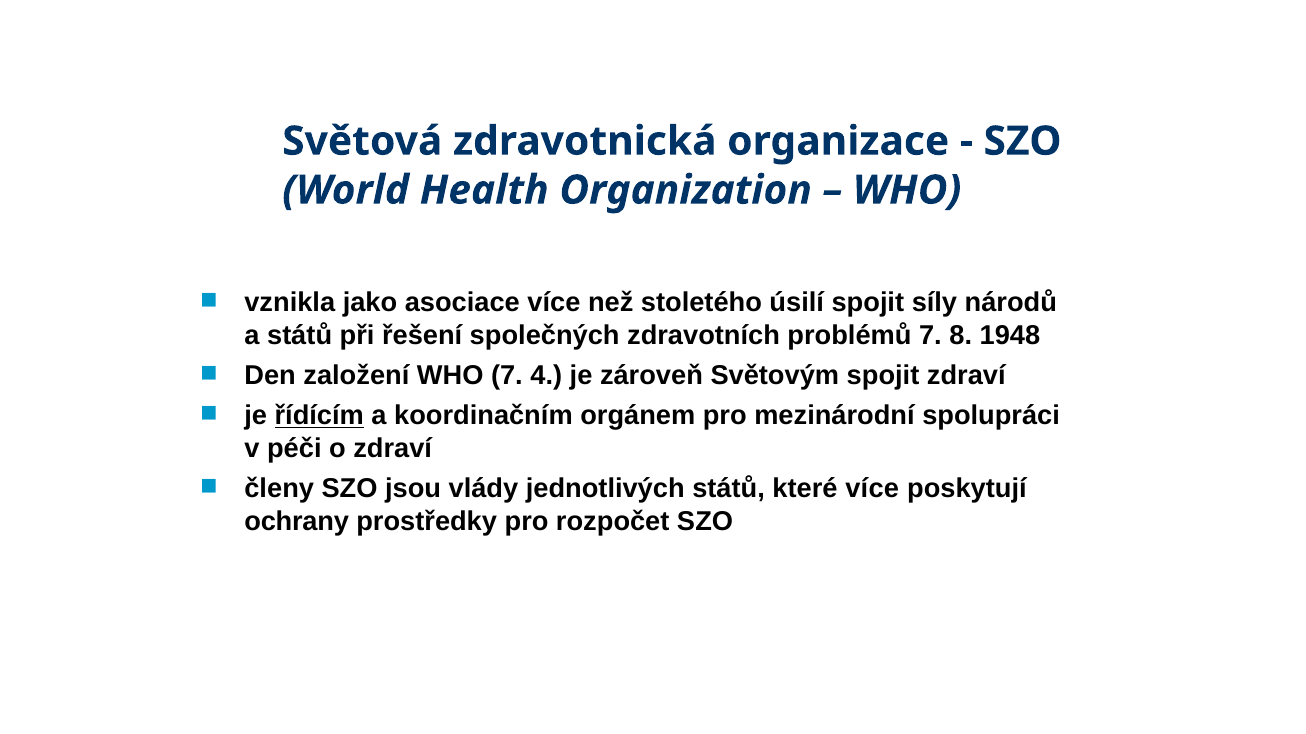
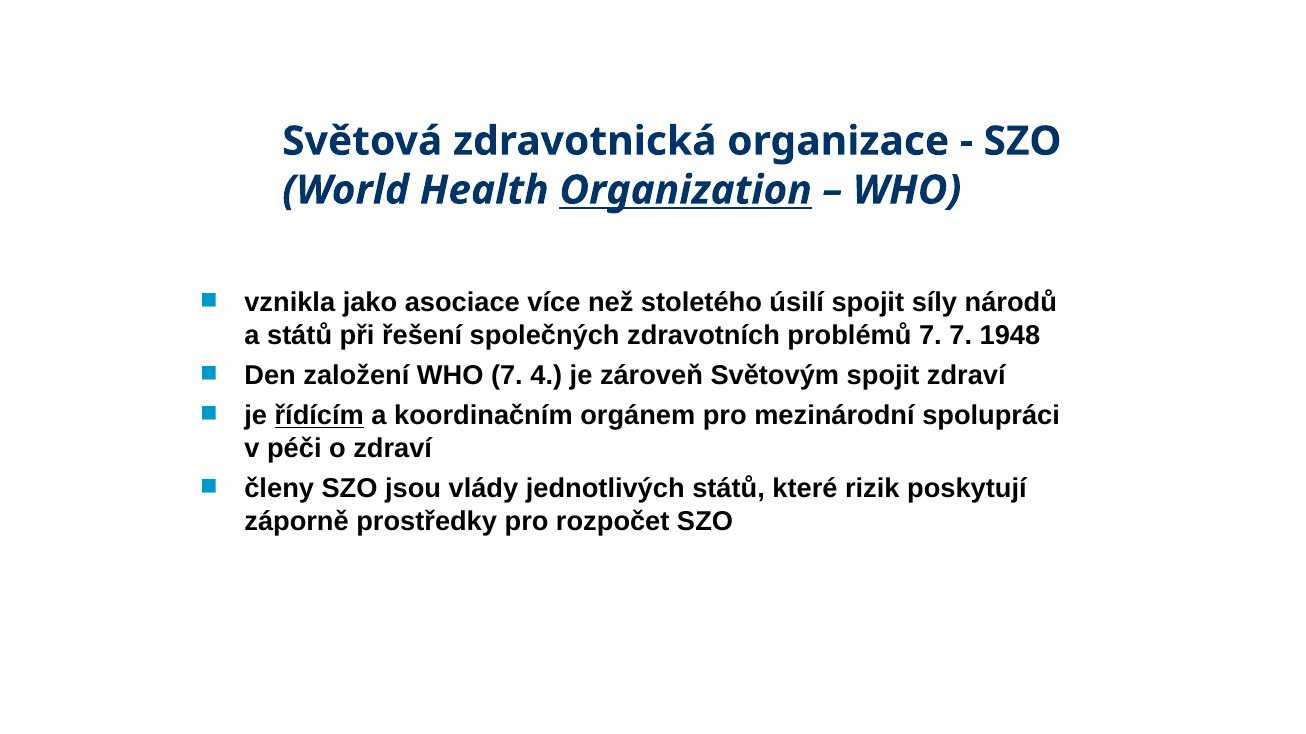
Organization underline: none -> present
7 8: 8 -> 7
které více: více -> rizik
ochrany: ochrany -> záporně
